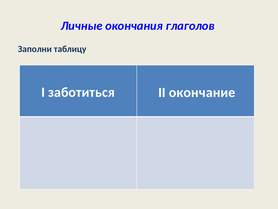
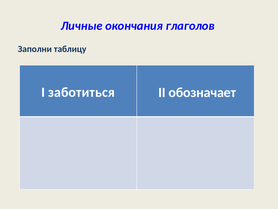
окончание: окончание -> обозначает
